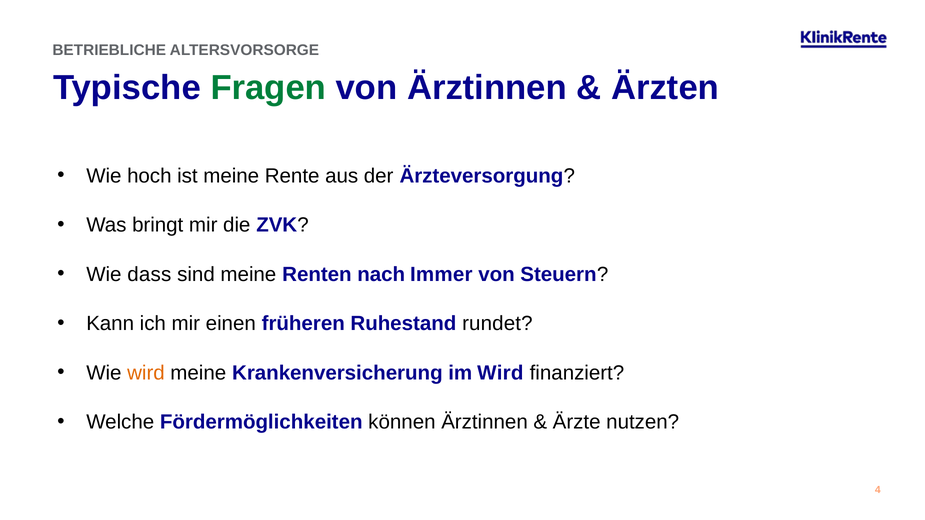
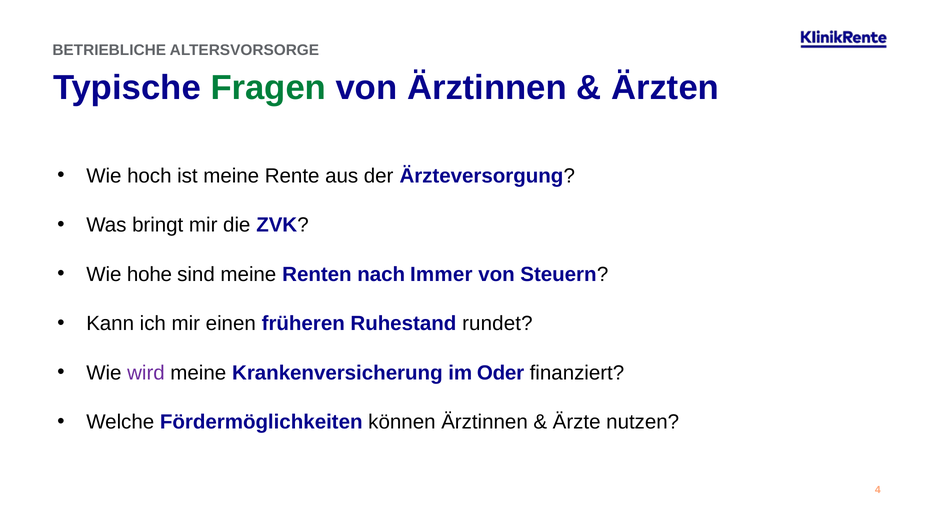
dass: dass -> hohe
wird at (146, 373) colour: orange -> purple
im Wird: Wird -> Oder
